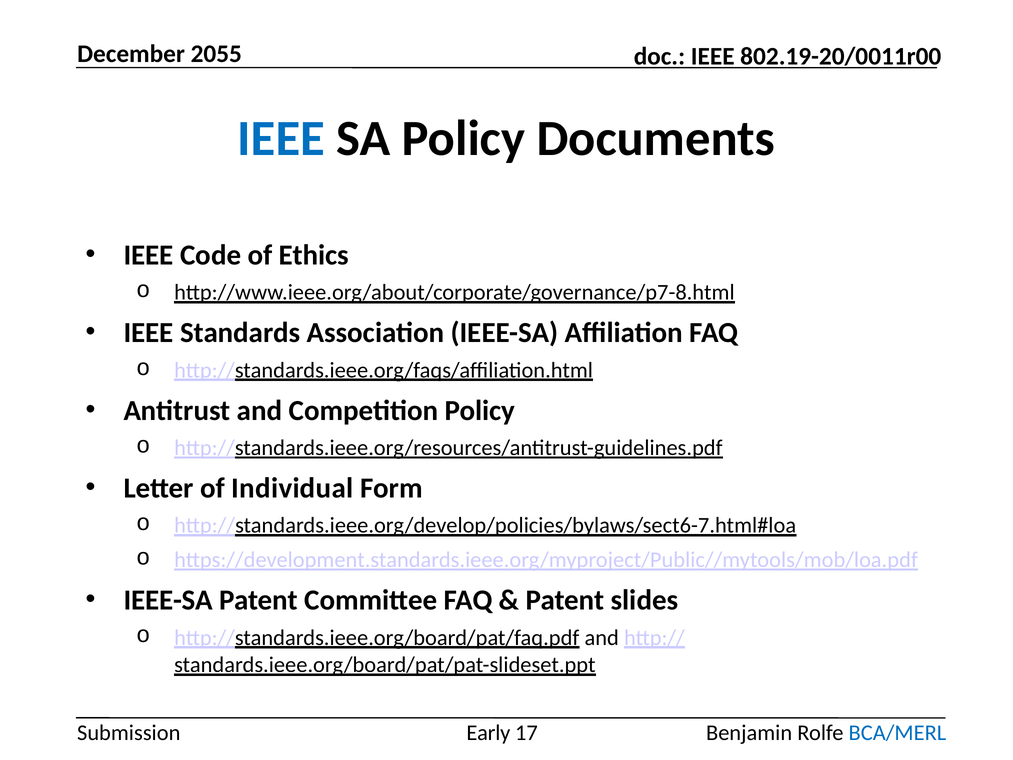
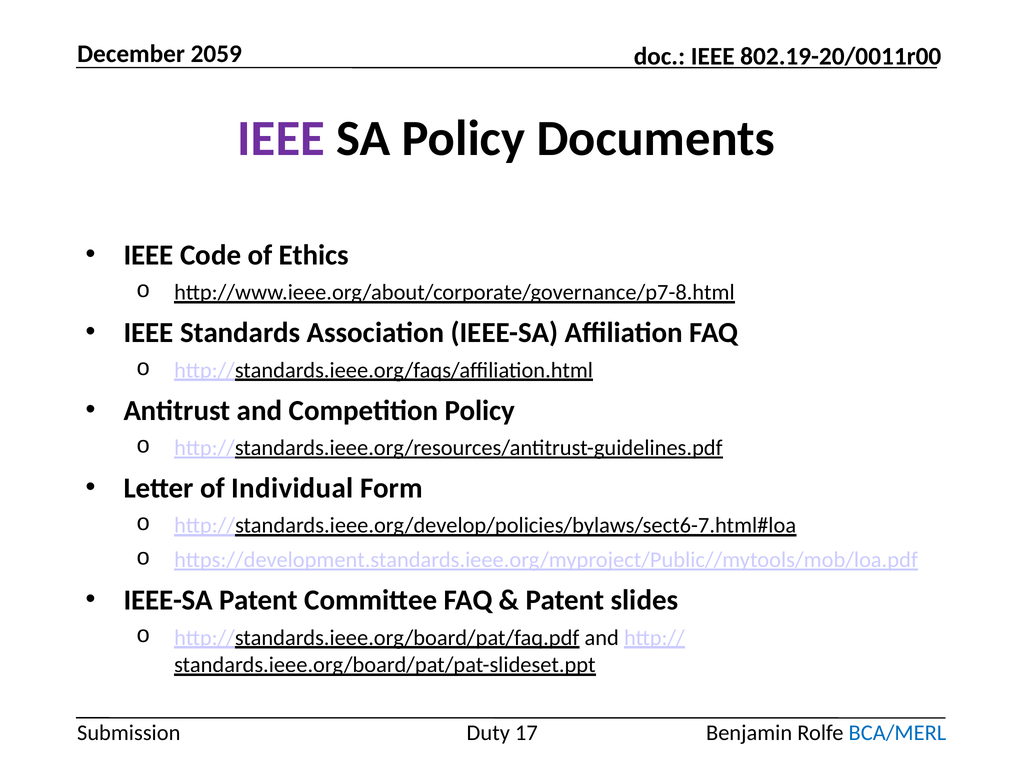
2055: 2055 -> 2059
IEEE at (281, 138) colour: blue -> purple
Early: Early -> Duty
